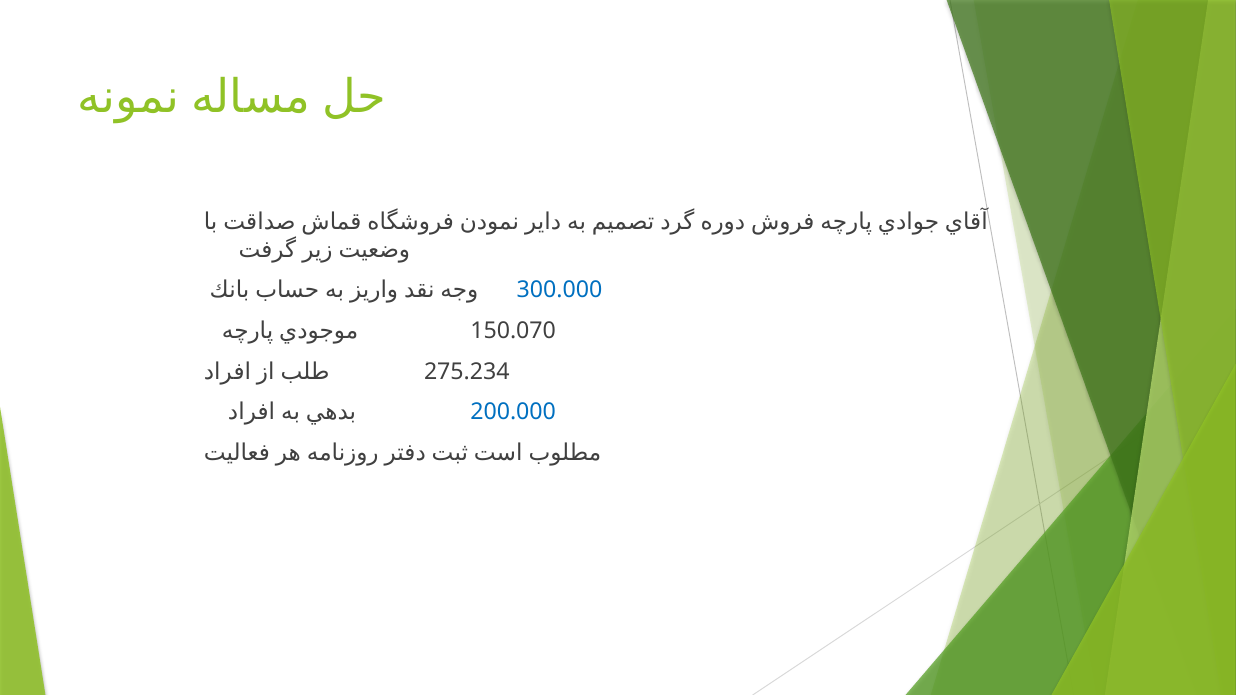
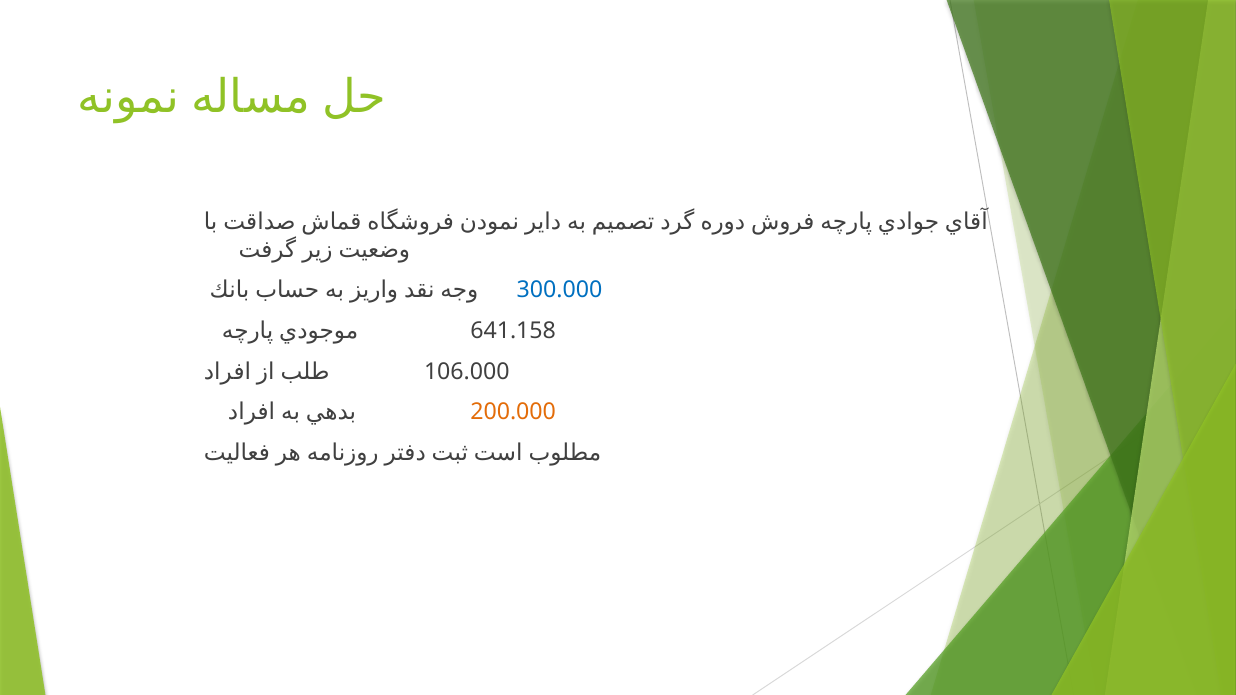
150.070: 150.070 -> 641.158
275.234: 275.234 -> 106.000
200.000 colour: blue -> orange
